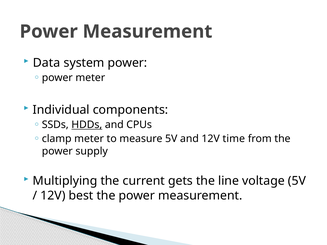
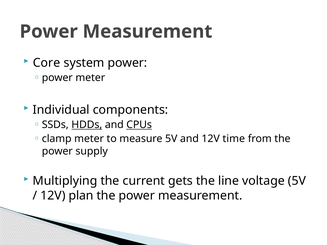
Data: Data -> Core
CPUs underline: none -> present
best: best -> plan
